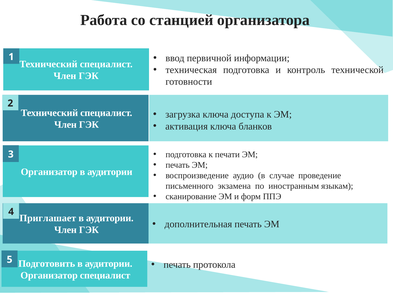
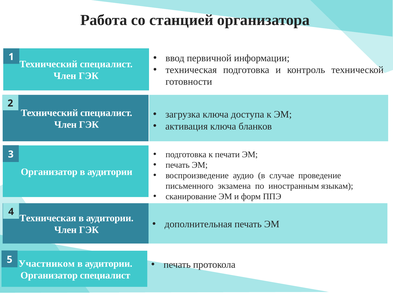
Приглашает at (48, 218): Приглашает -> Техническая
Подготовить: Подготовить -> Участником
